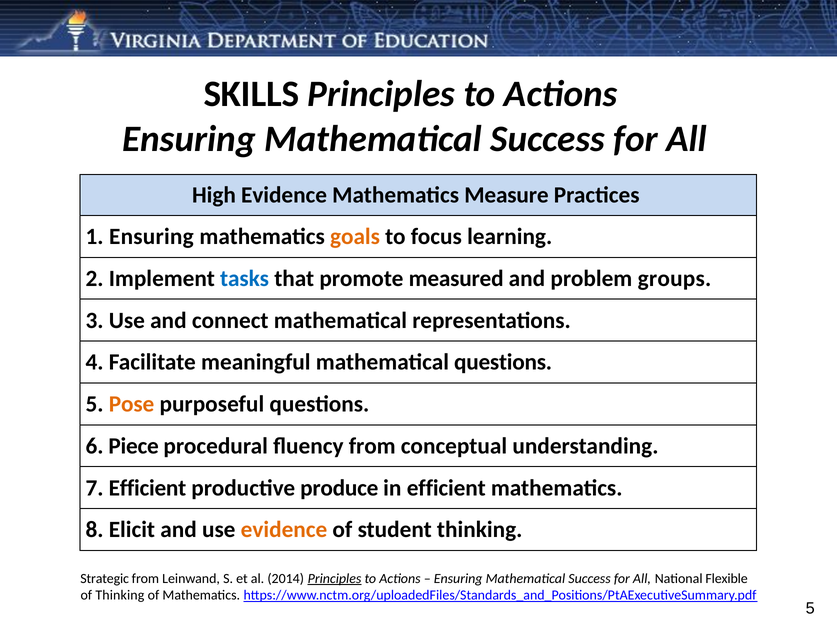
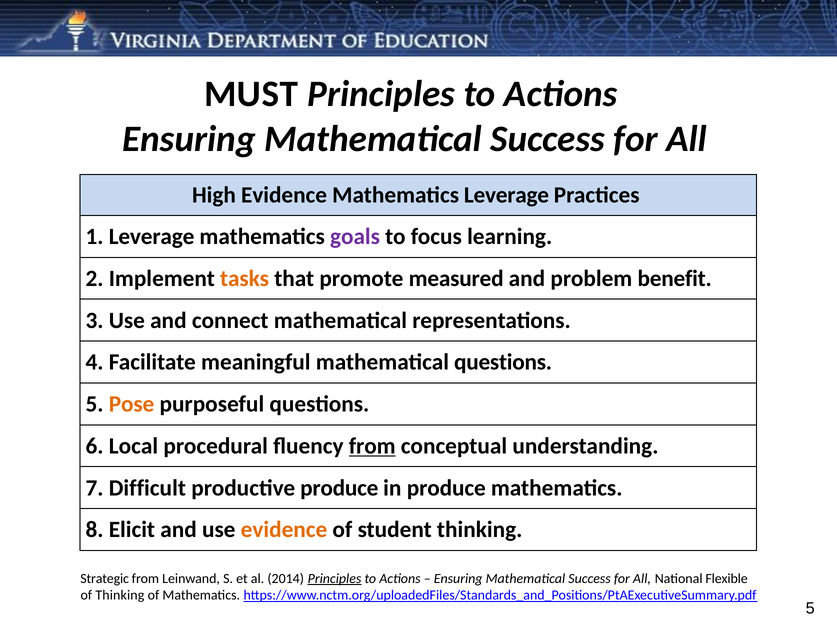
SKILLS: SKILLS -> MUST
Mathematics Measure: Measure -> Leverage
1 Ensuring: Ensuring -> Leverage
goals colour: orange -> purple
tasks colour: blue -> orange
groups: groups -> benefit
Piece: Piece -> Local
from at (372, 446) underline: none -> present
7 Efficient: Efficient -> Difficult
in efficient: efficient -> produce
